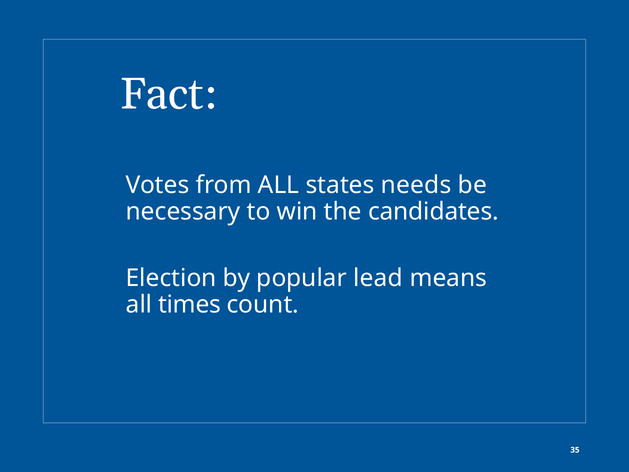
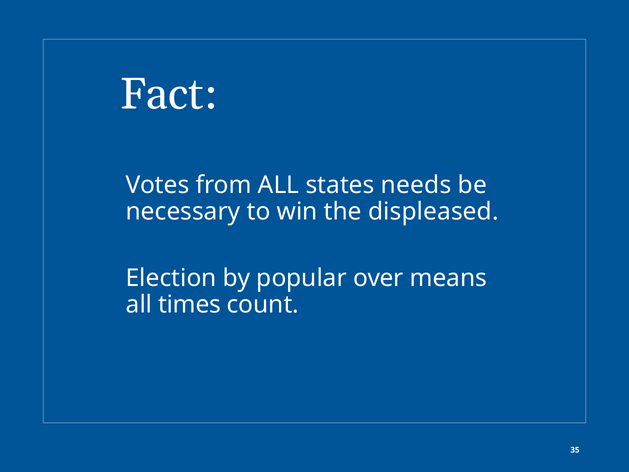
candidates: candidates -> displeased
lead: lead -> over
